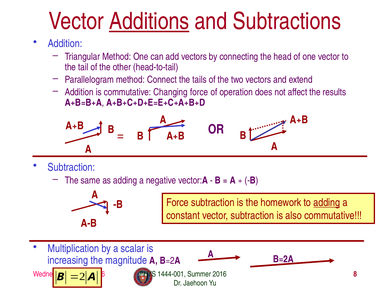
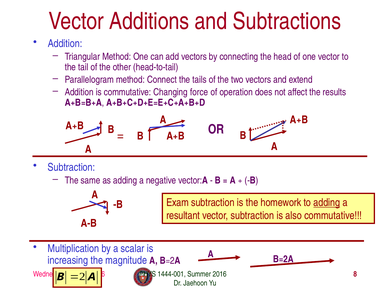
Additions underline: present -> none
B Force: Force -> Exam
constant: constant -> resultant
